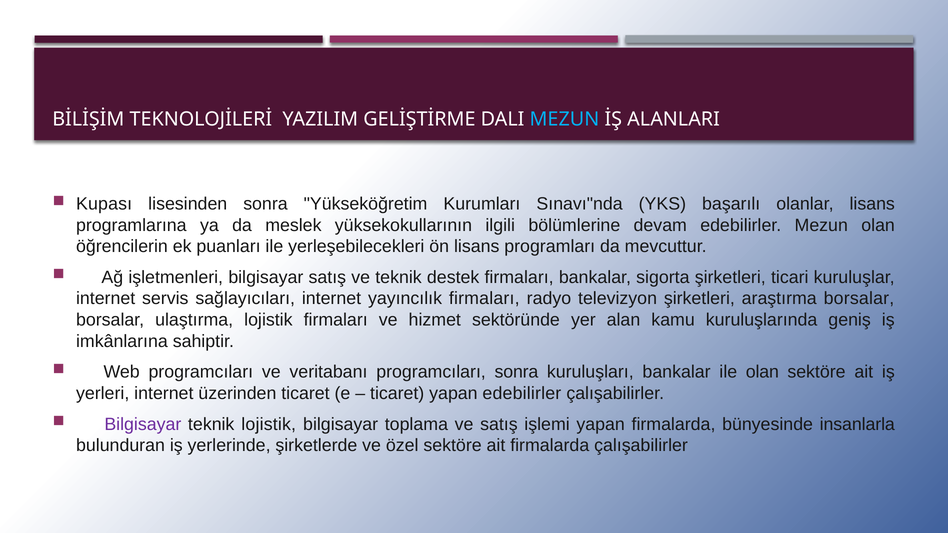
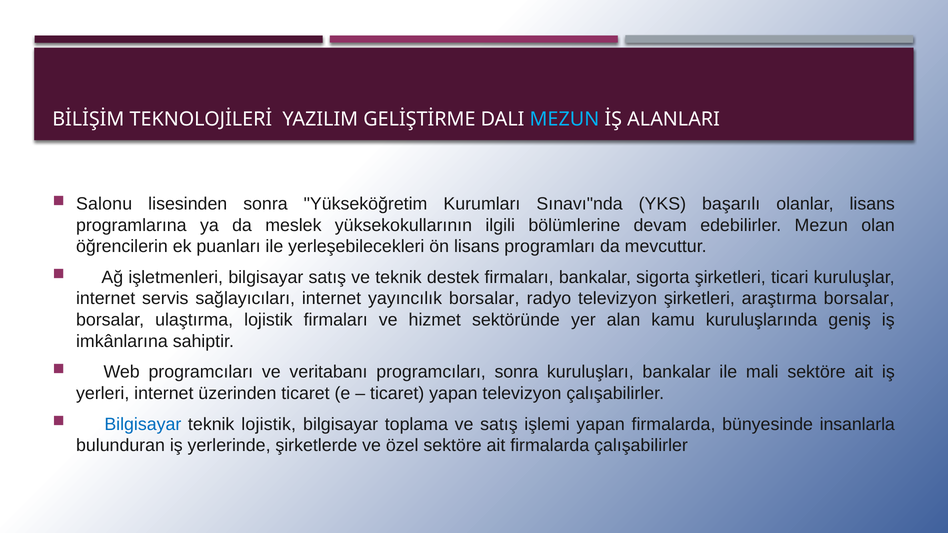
Kupası: Kupası -> Salonu
yayıncılık firmaları: firmaları -> borsalar
ile olan: olan -> mali
yapan edebilirler: edebilirler -> televizyon
Bilgisayar at (143, 424) colour: purple -> blue
